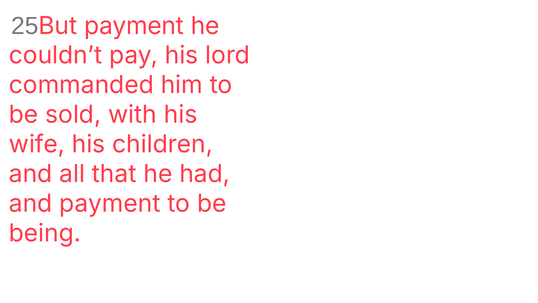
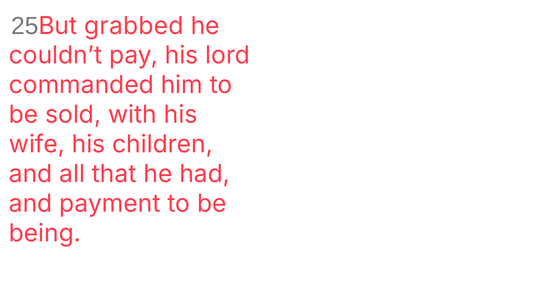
payment at (134, 26): payment -> grabbed
